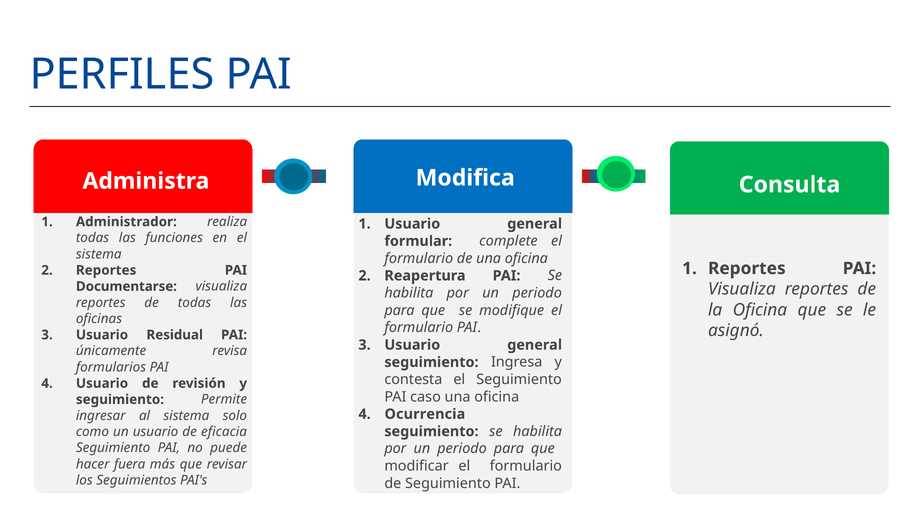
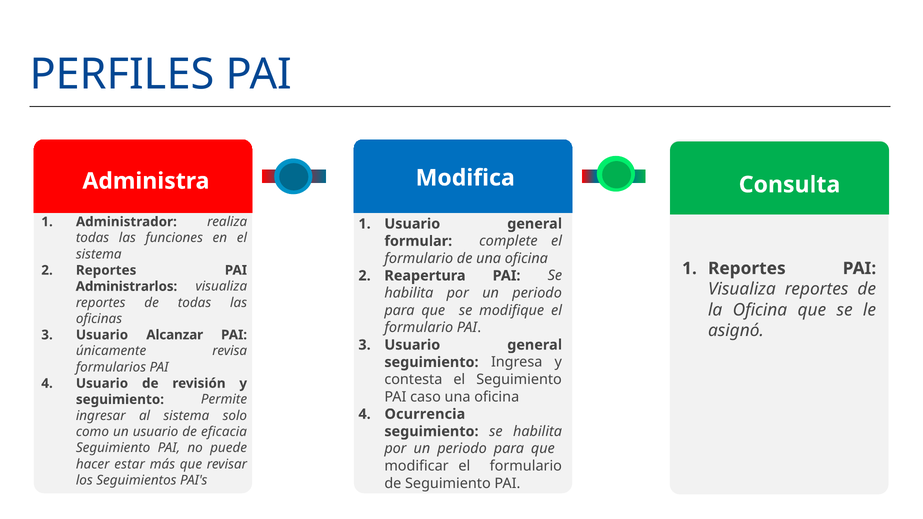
Documentarse: Documentarse -> Administrarlos
Residual: Residual -> Alcanzar
fuera: fuera -> estar
